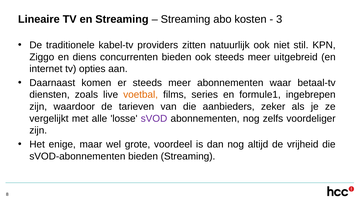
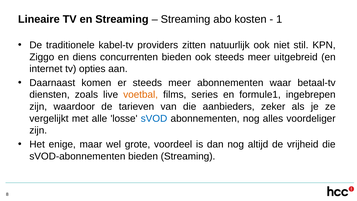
3: 3 -> 1
sVOD colour: purple -> blue
zelfs: zelfs -> alles
